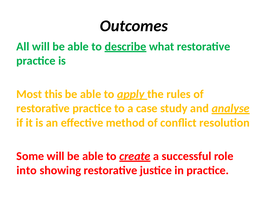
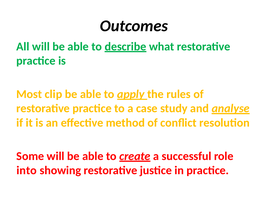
this: this -> clip
